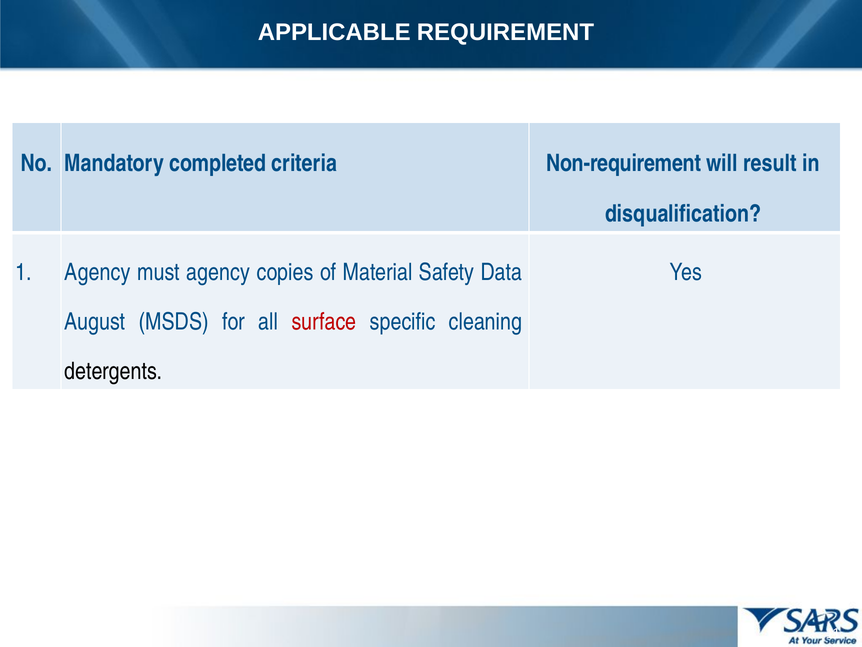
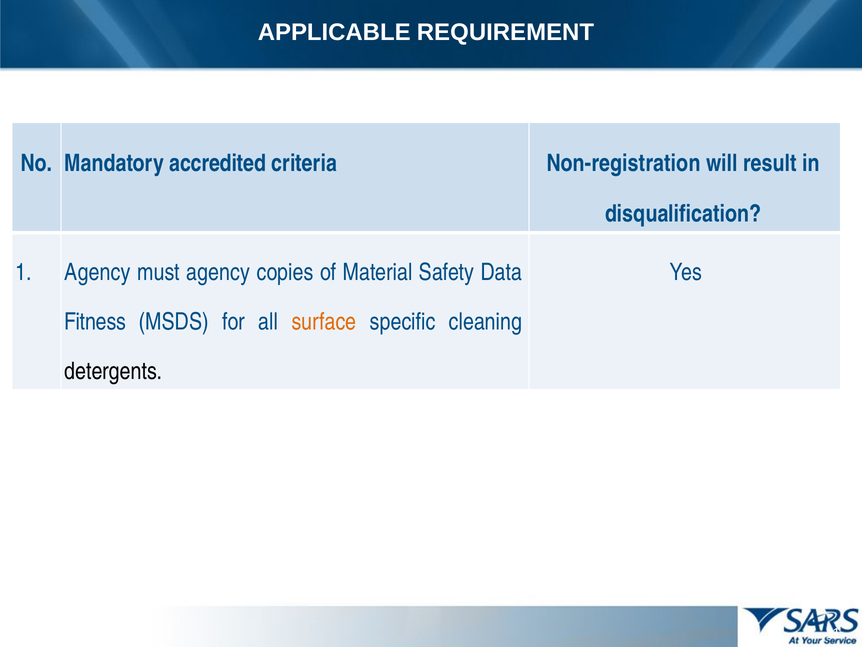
completed: completed -> accredited
Non-requirement: Non-requirement -> Non-registration
August: August -> Fitness
surface colour: red -> orange
